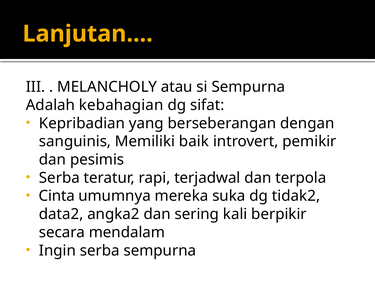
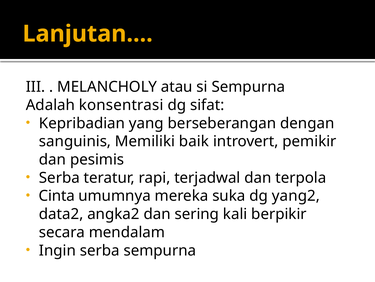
kebahagian: kebahagian -> konsentrasi
tidak2: tidak2 -> yang2
